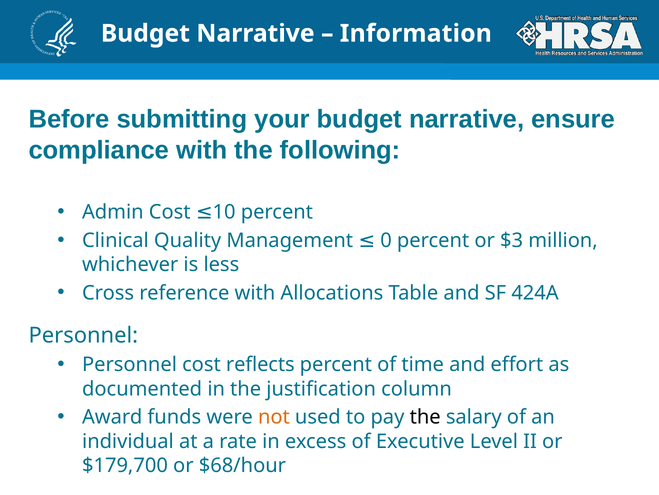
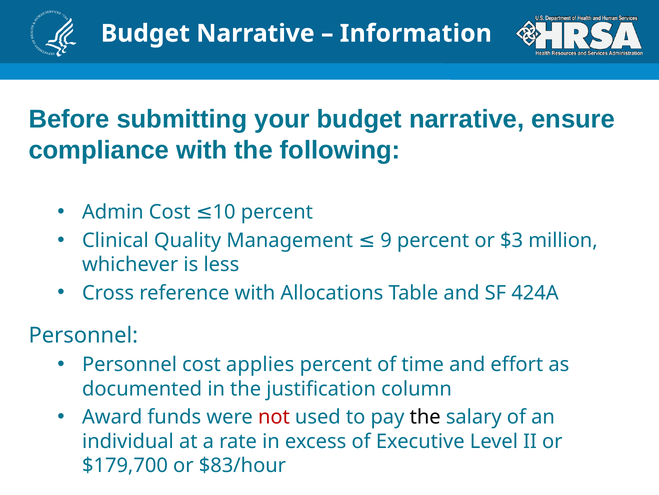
0: 0 -> 9
reflects: reflects -> applies
not colour: orange -> red
$68/hour: $68/hour -> $83/hour
